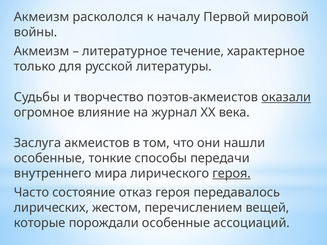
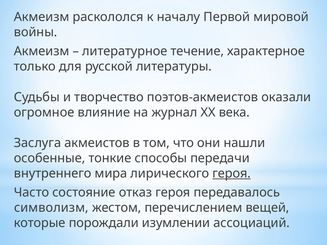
оказали underline: present -> none
лирических: лирических -> символизм
порождали особенные: особенные -> изумлении
